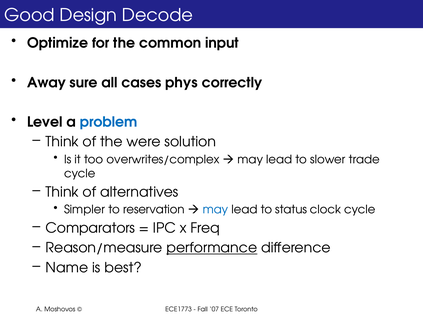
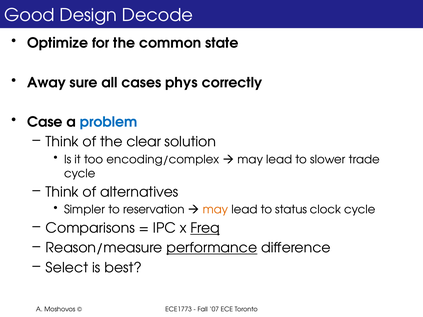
input: input -> state
Level: Level -> Case
were: were -> clear
overwrites/complex: overwrites/complex -> encoding/complex
may at (215, 210) colour: blue -> orange
Comparators: Comparators -> Comparisons
Freq underline: none -> present
Name: Name -> Select
